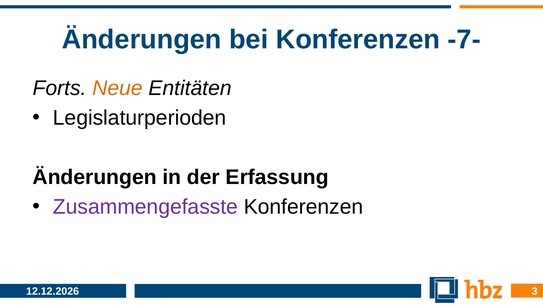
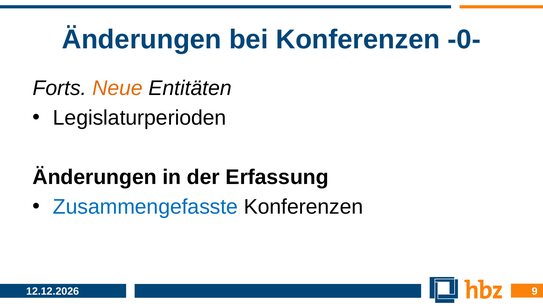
-7-: -7- -> -0-
Zusammengefasste colour: purple -> blue
3: 3 -> 9
